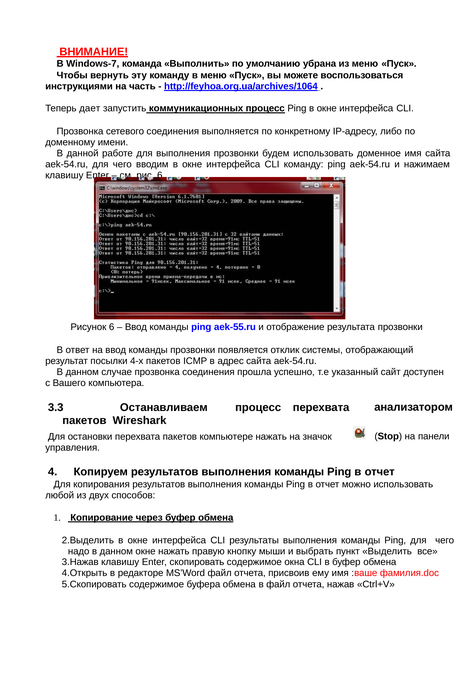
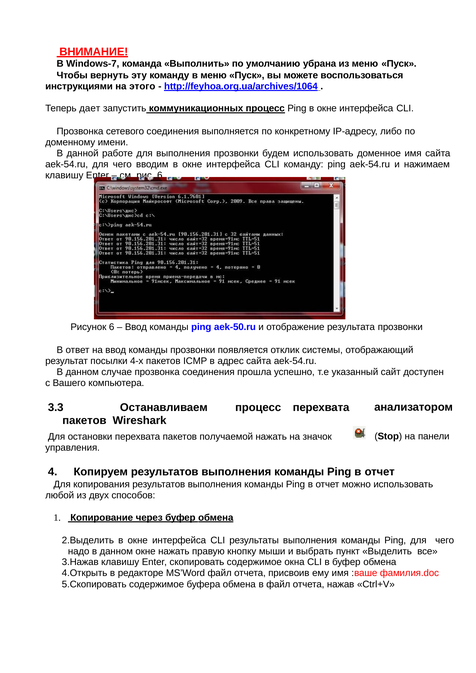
часть: часть -> этого
aek-55.ru: aek-55.ru -> aek-50.ru
компьютере: компьютере -> получаемой
